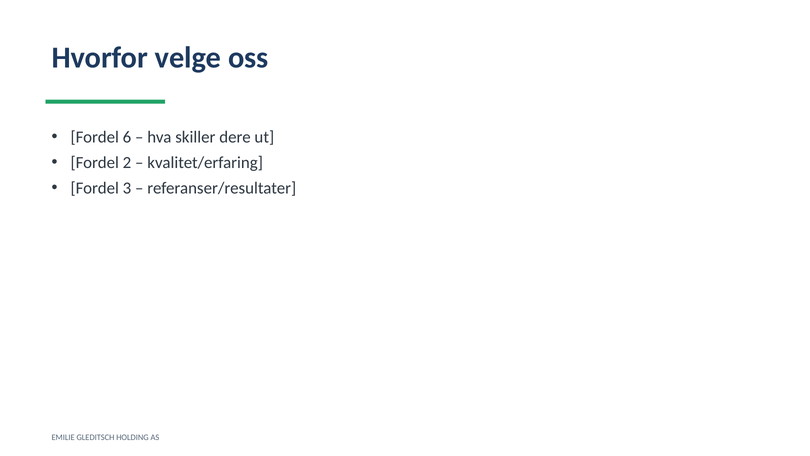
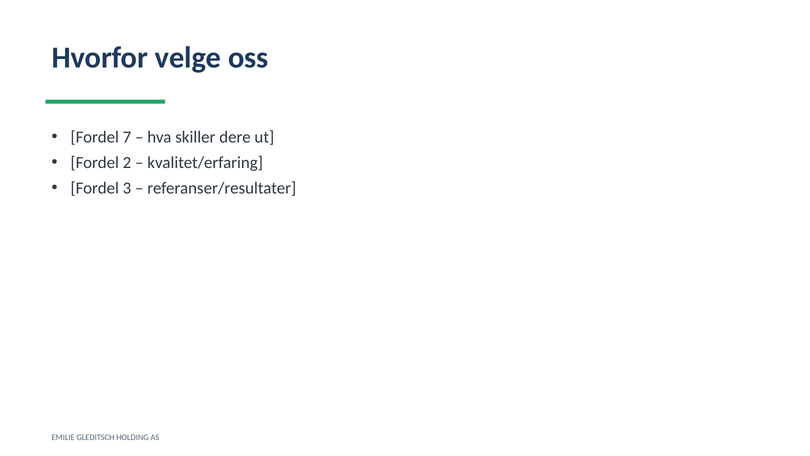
6: 6 -> 7
